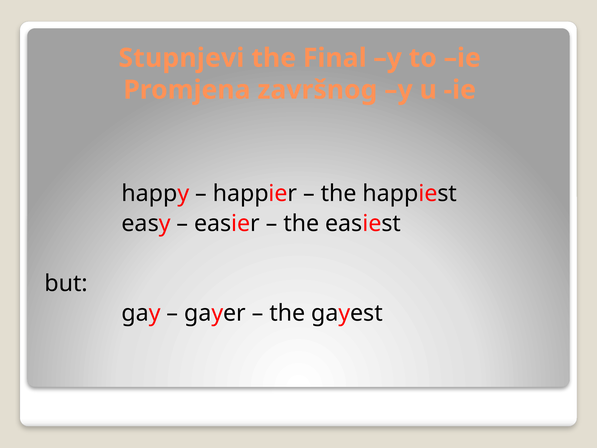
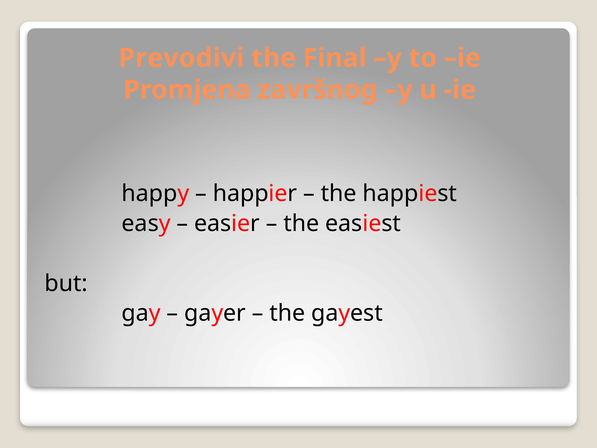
Stupnjevi: Stupnjevi -> Prevodivi
